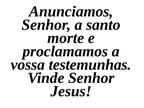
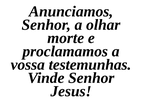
santo: santo -> olhar
